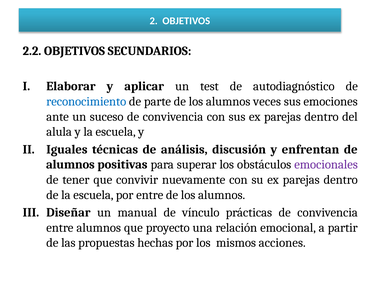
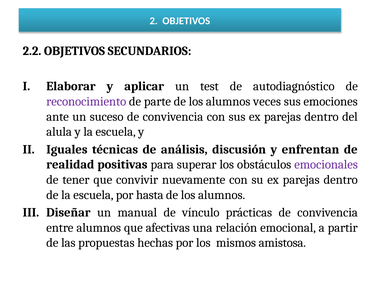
reconocimiento colour: blue -> purple
alumnos at (70, 164): alumnos -> realidad
por entre: entre -> hasta
proyecto: proyecto -> afectivas
acciones: acciones -> amistosa
